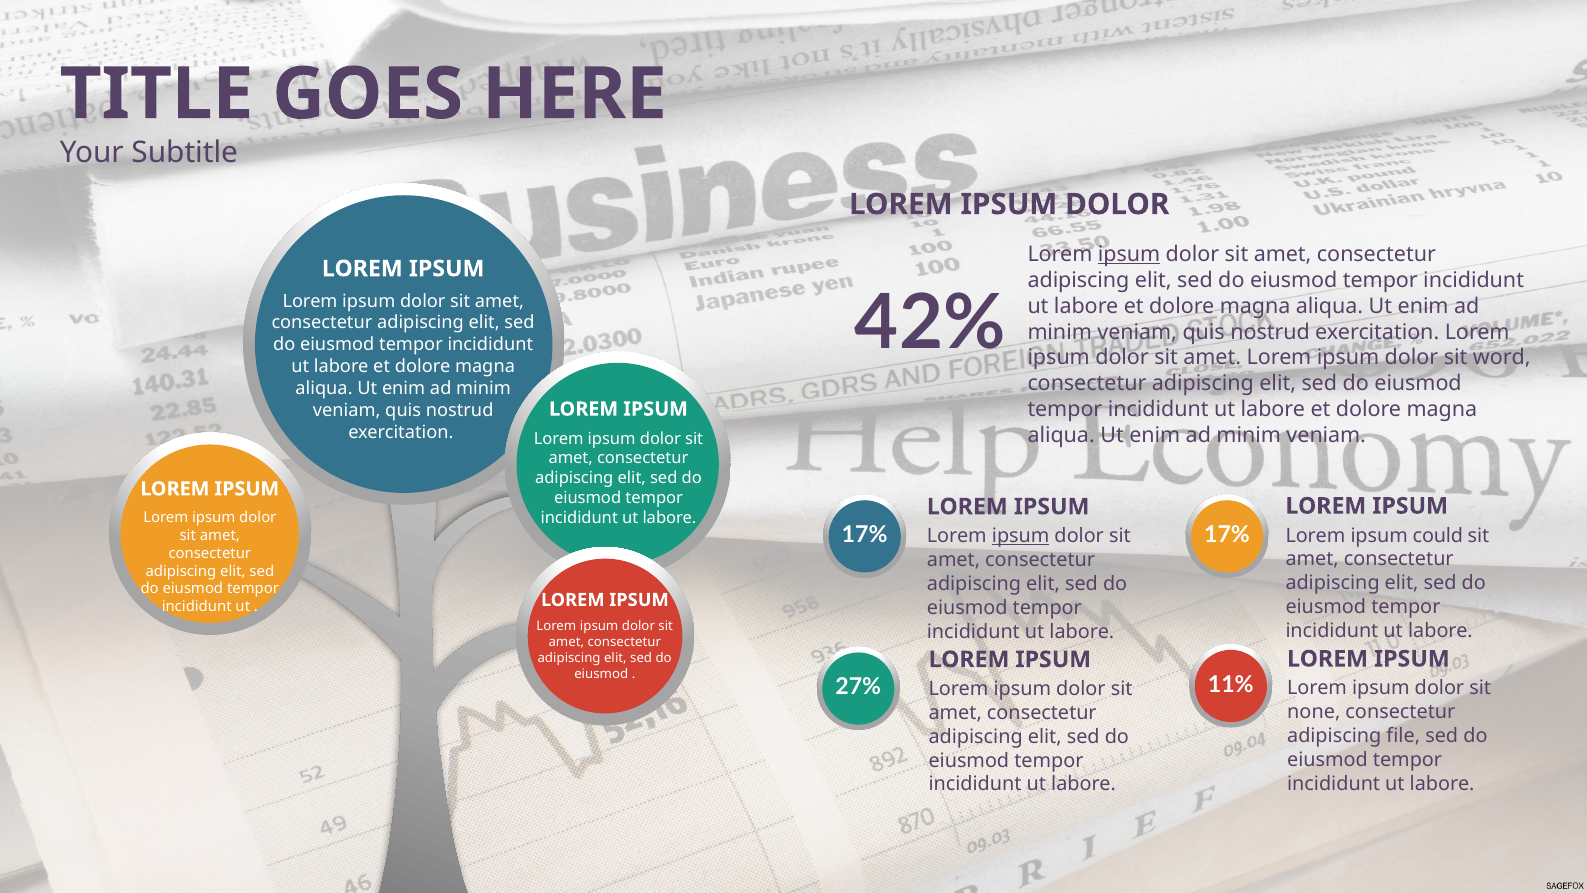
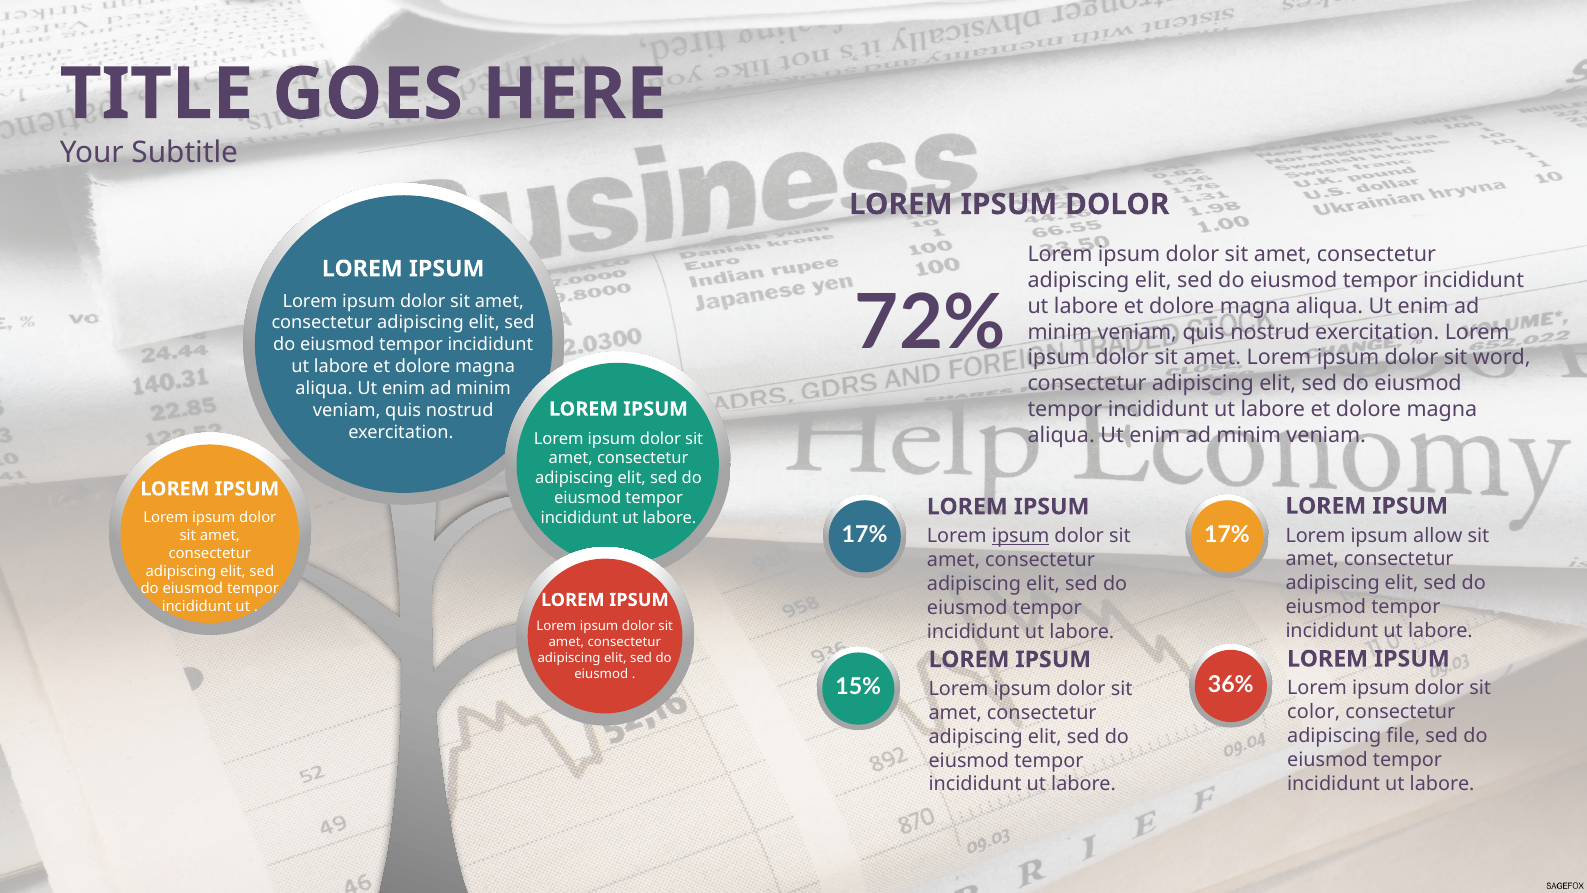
ipsum at (1129, 254) underline: present -> none
42%: 42% -> 72%
could: could -> allow
11%: 11% -> 36%
27%: 27% -> 15%
none: none -> color
